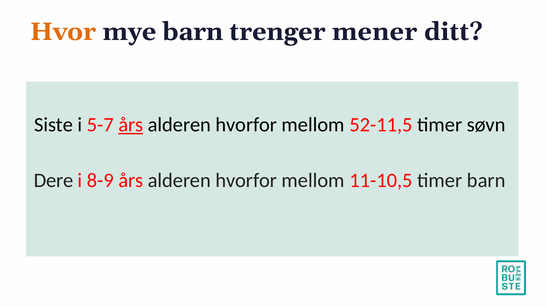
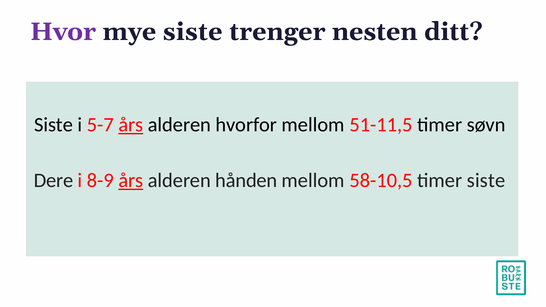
Hvor colour: orange -> purple
mye barn: barn -> siste
mener: mener -> nesten
52-11,5: 52-11,5 -> 51-11,5
års at (131, 181) underline: none -> present
hvorfor at (246, 181): hvorfor -> hånden
11-10,5: 11-10,5 -> 58-10,5
timer barn: barn -> siste
